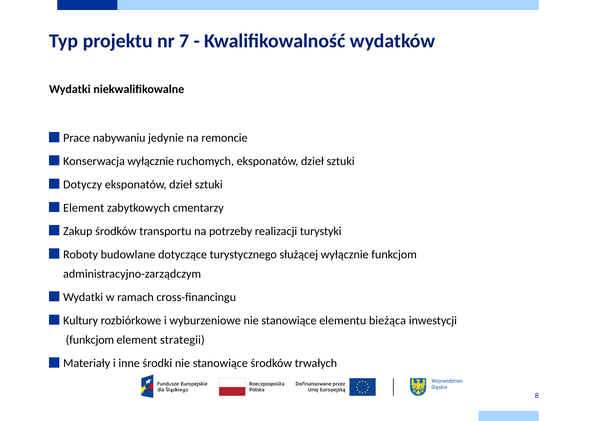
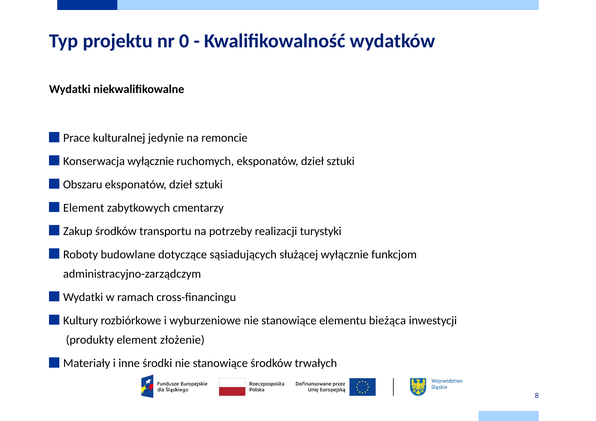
7: 7 -> 0
nabywaniu: nabywaniu -> kulturalnej
Dotyczy: Dotyczy -> Obszaru
turystycznego: turystycznego -> sąsiadujących
funkcjom at (90, 340): funkcjom -> produkty
strategii: strategii -> złożenie
